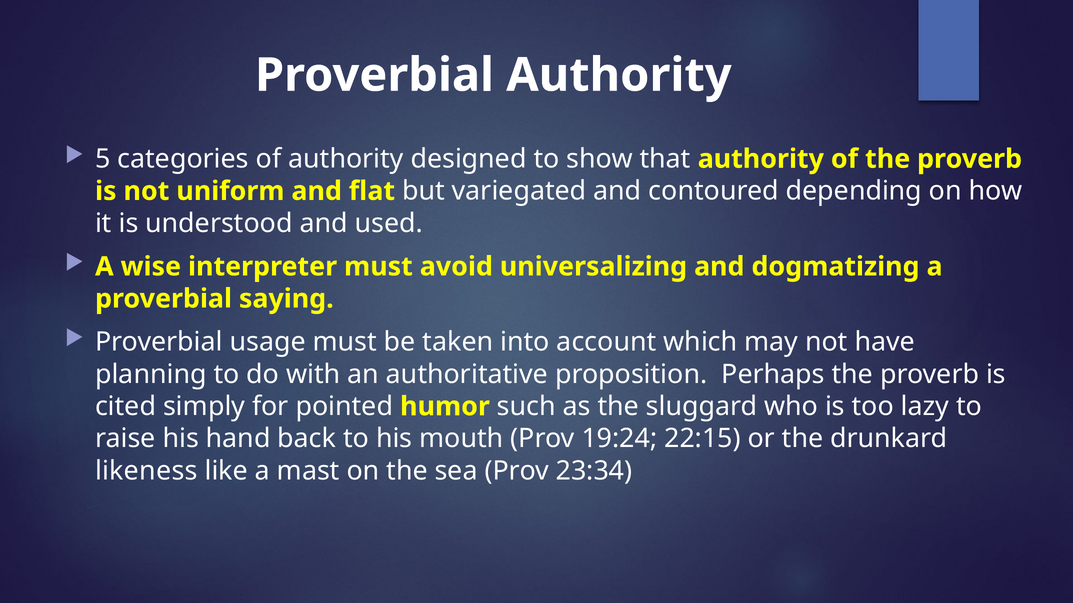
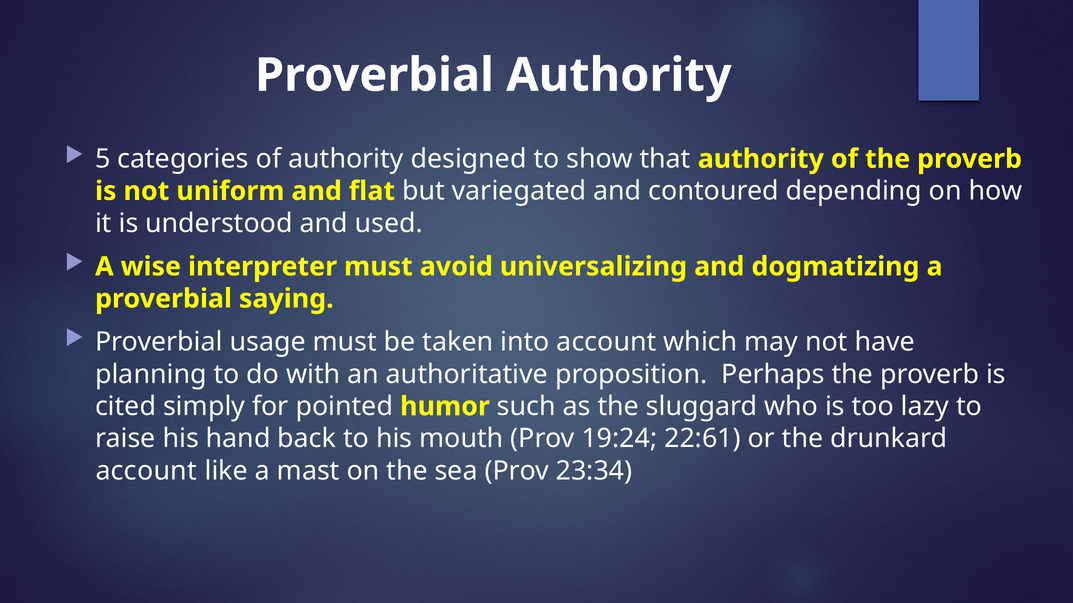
22:15: 22:15 -> 22:61
likeness at (146, 471): likeness -> account
